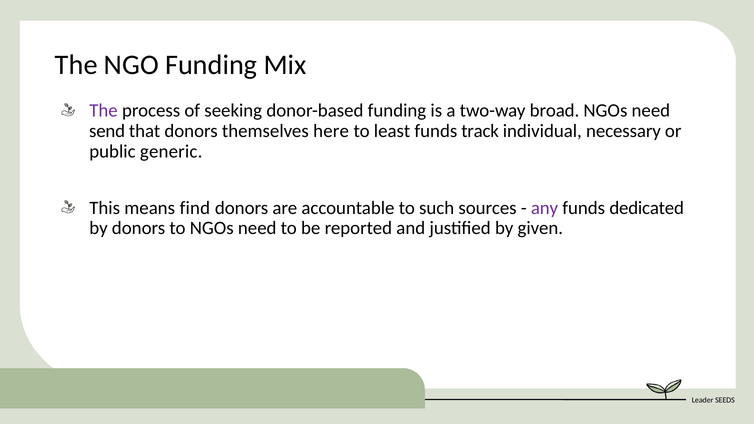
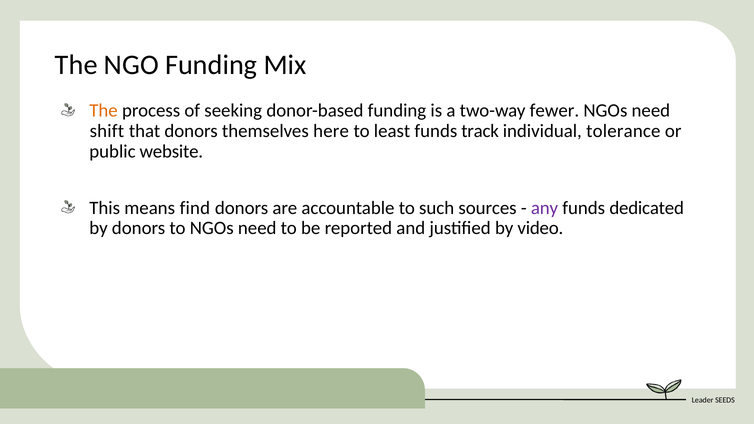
The at (104, 111) colour: purple -> orange
broad: broad -> fewer
send: send -> shift
necessary: necessary -> tolerance
generic: generic -> website
given: given -> video
